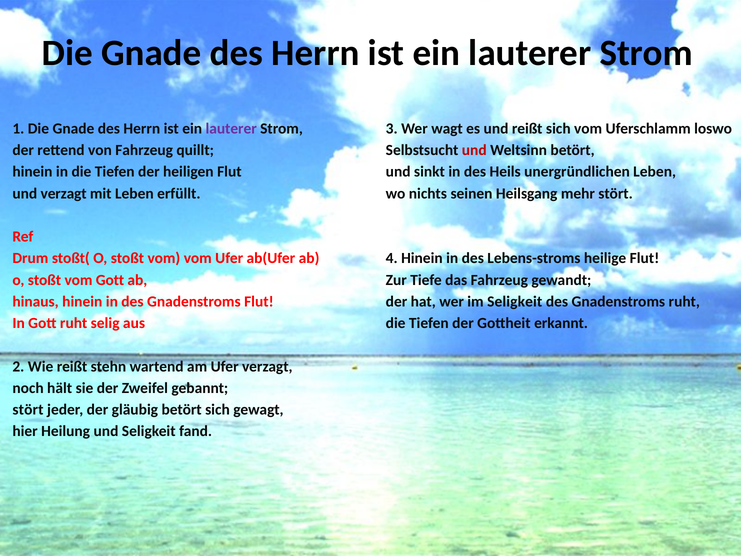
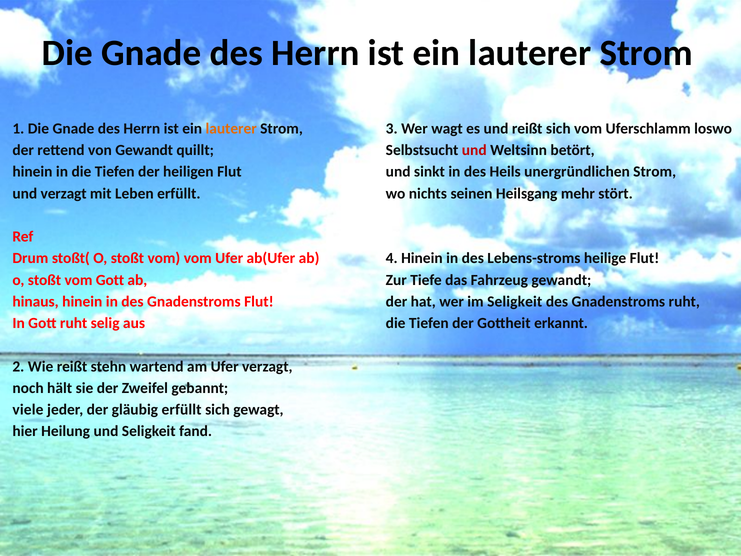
lauterer at (231, 129) colour: purple -> orange
von Fahrzeug: Fahrzeug -> Gewandt
unergründlichen Leben: Leben -> Strom
stört at (28, 410): stört -> viele
gläubig betört: betört -> erfüllt
